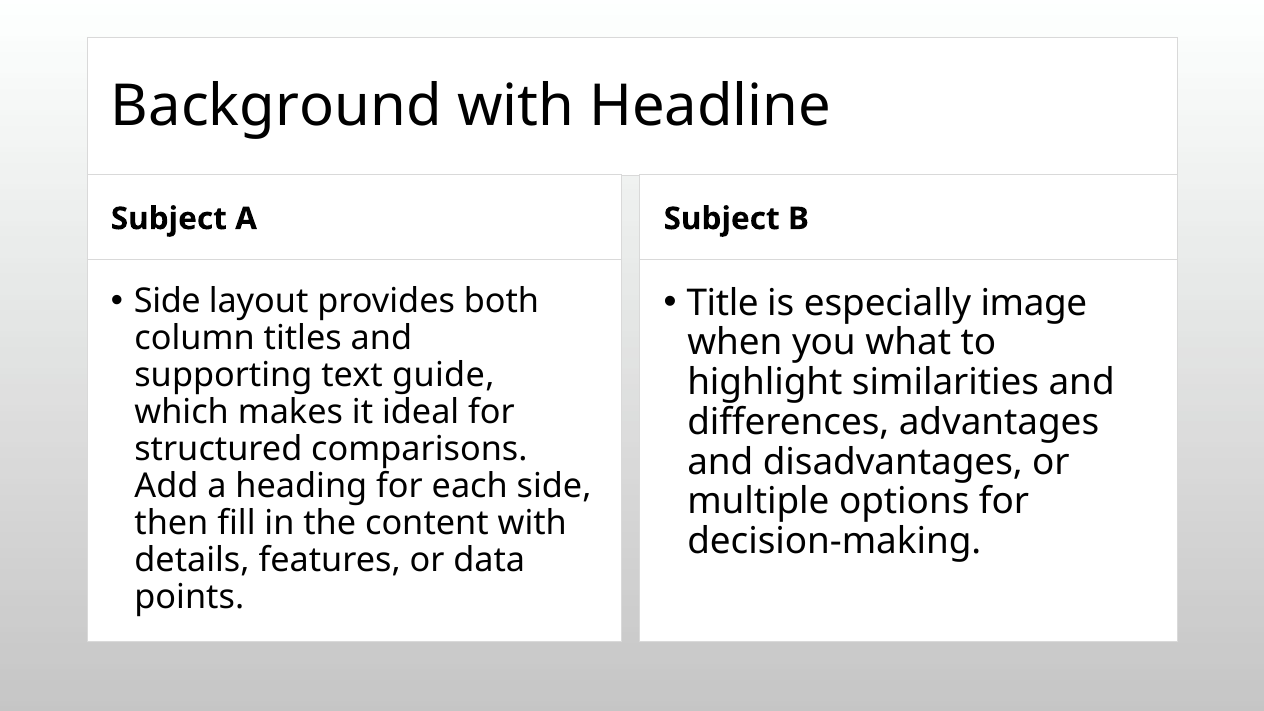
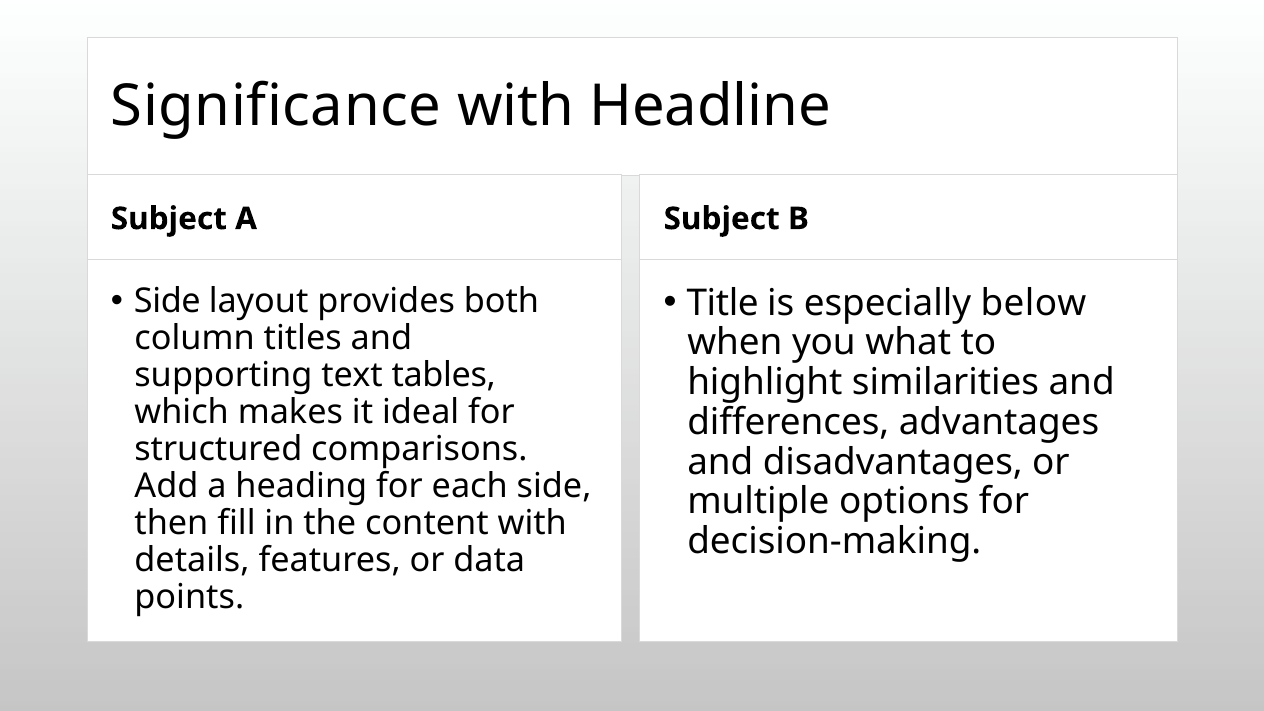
Background: Background -> Significance
image: image -> below
guide: guide -> tables
